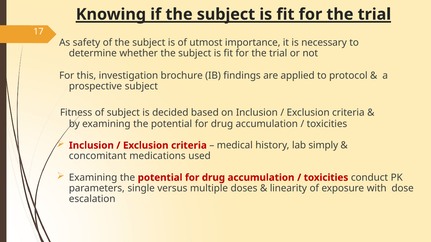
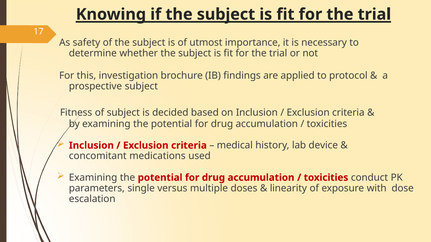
simply: simply -> device
